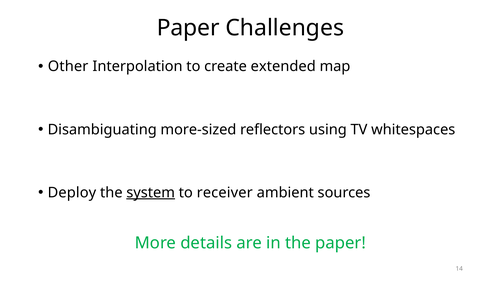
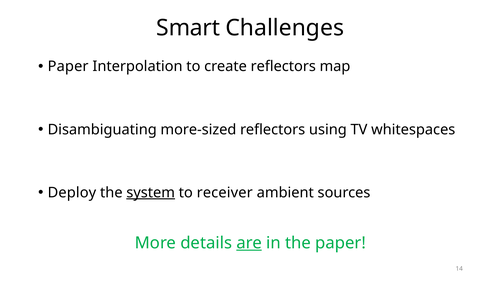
Paper at (188, 28): Paper -> Smart
Other at (68, 66): Other -> Paper
create extended: extended -> reflectors
are underline: none -> present
